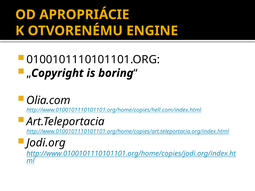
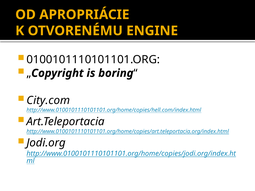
Olia.com: Olia.com -> City.com
